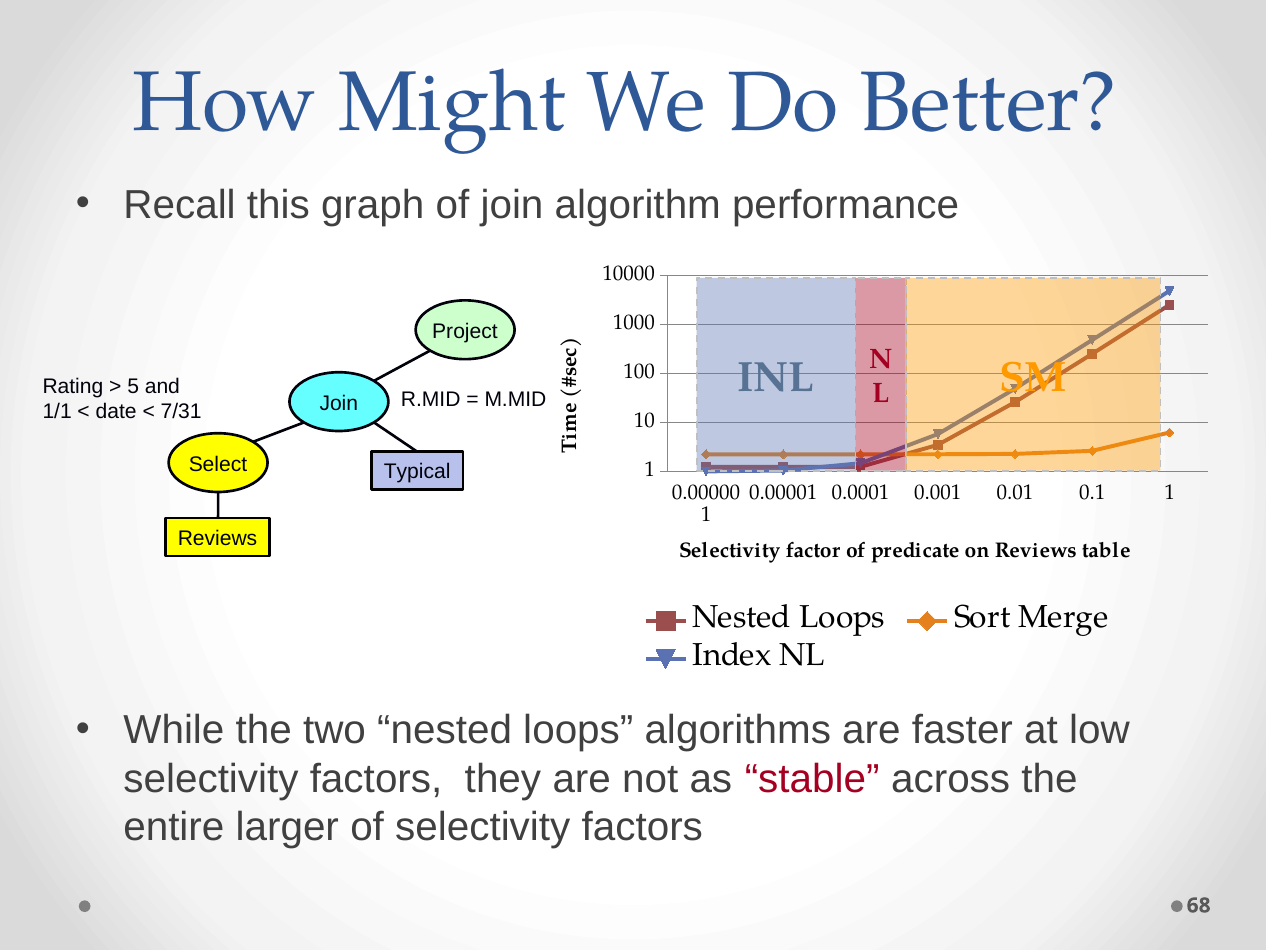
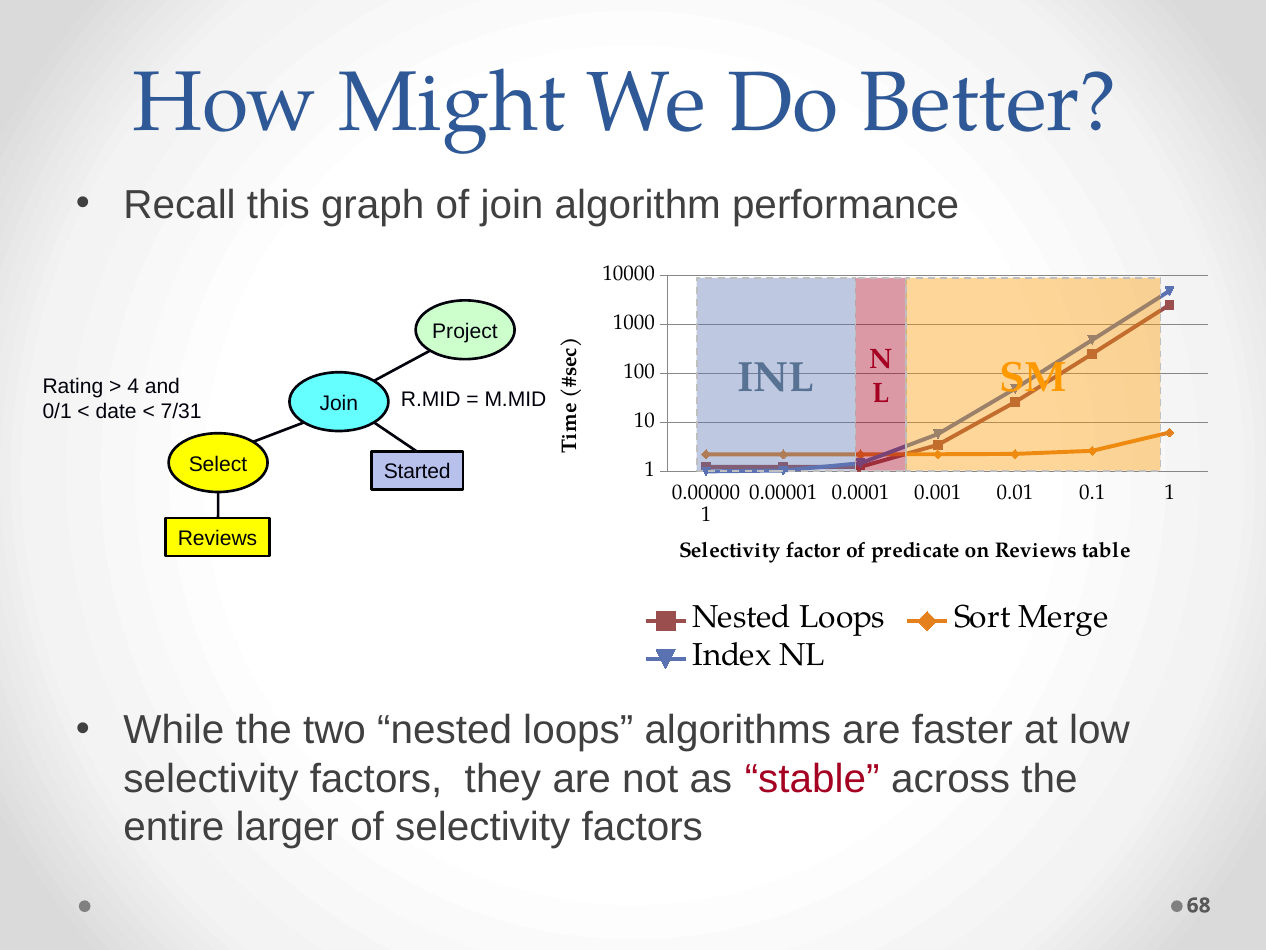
5: 5 -> 4
1/1: 1/1 -> 0/1
Typical: Typical -> Started
